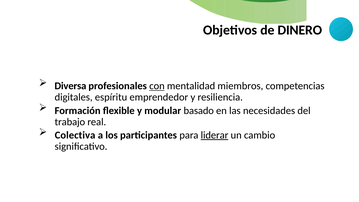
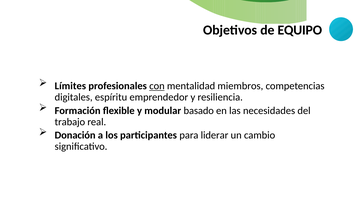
DINERO: DINERO -> EQUIPO
Diversa: Diversa -> Límites
Colectiva: Colectiva -> Donación
liderar underline: present -> none
